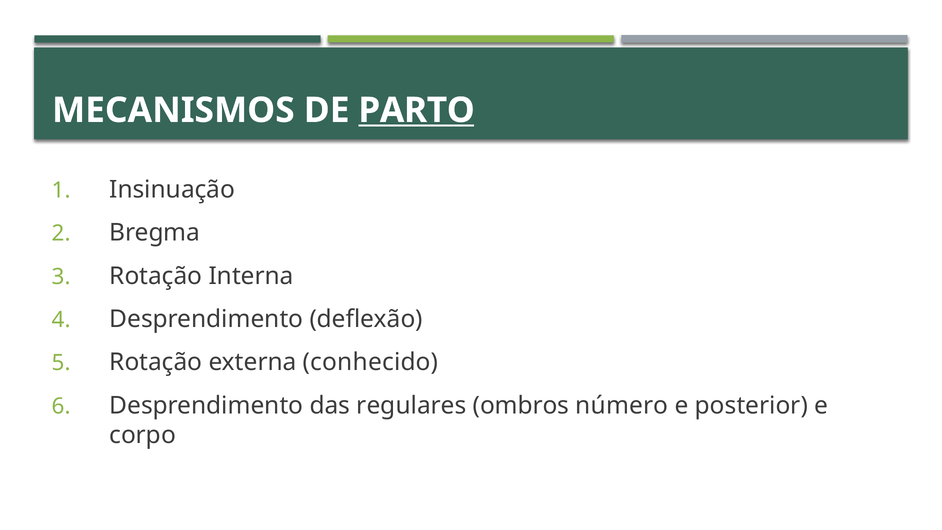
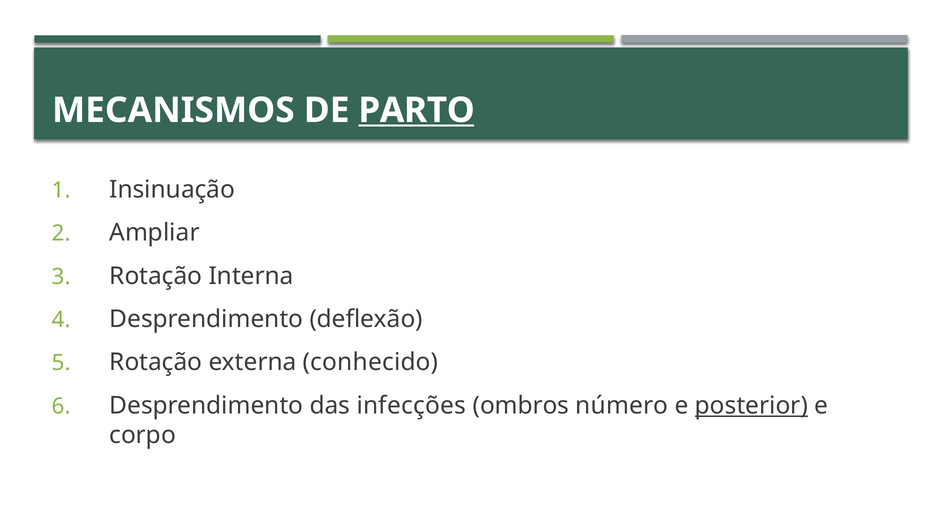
Bregma: Bregma -> Ampliar
regulares: regulares -> infecções
posterior underline: none -> present
